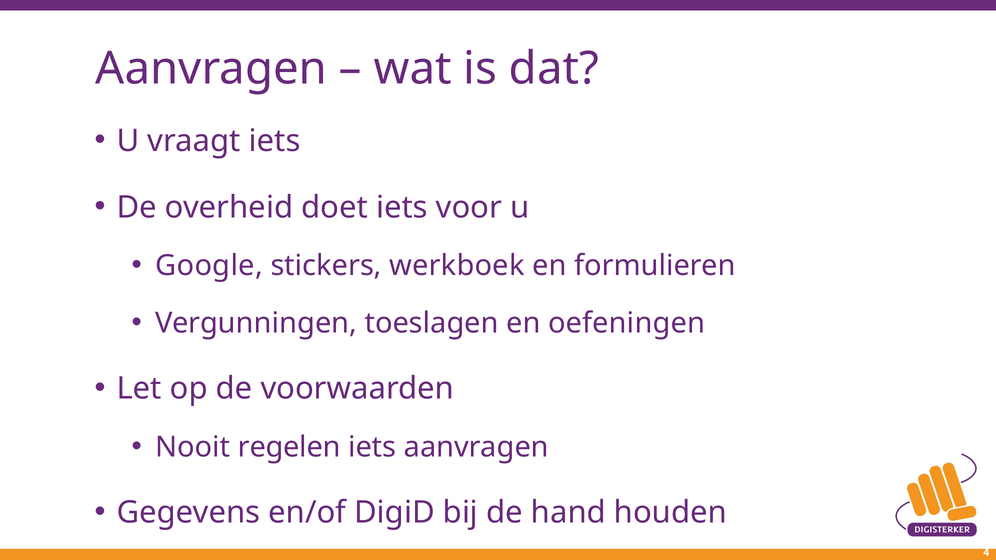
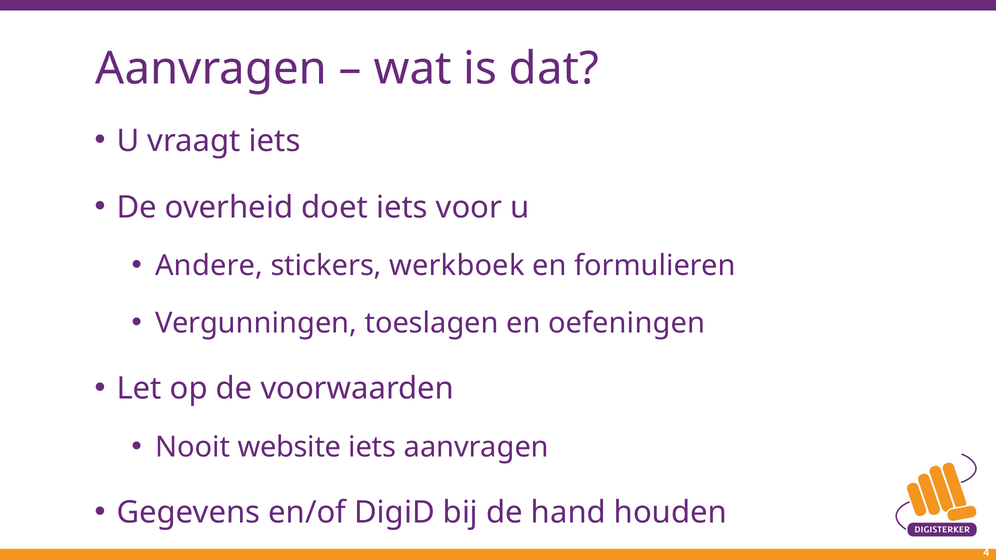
Google: Google -> Andere
regelen: regelen -> website
